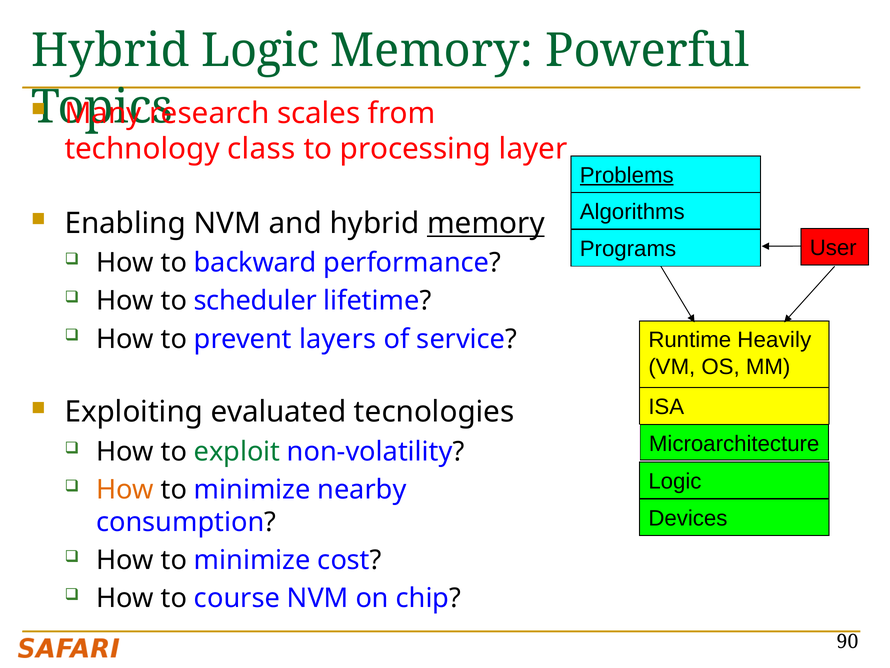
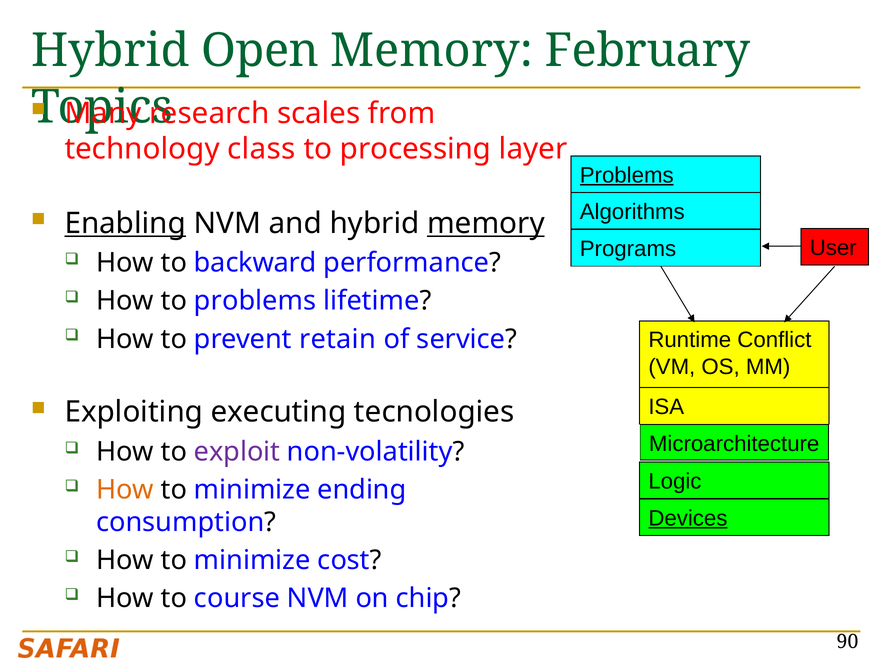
Hybrid Logic: Logic -> Open
Powerful: Powerful -> February
Enabling underline: none -> present
to scheduler: scheduler -> problems
layers: layers -> retain
Heavily: Heavily -> Conflict
evaluated: evaluated -> executing
exploit colour: green -> purple
nearby: nearby -> ending
Devices underline: none -> present
